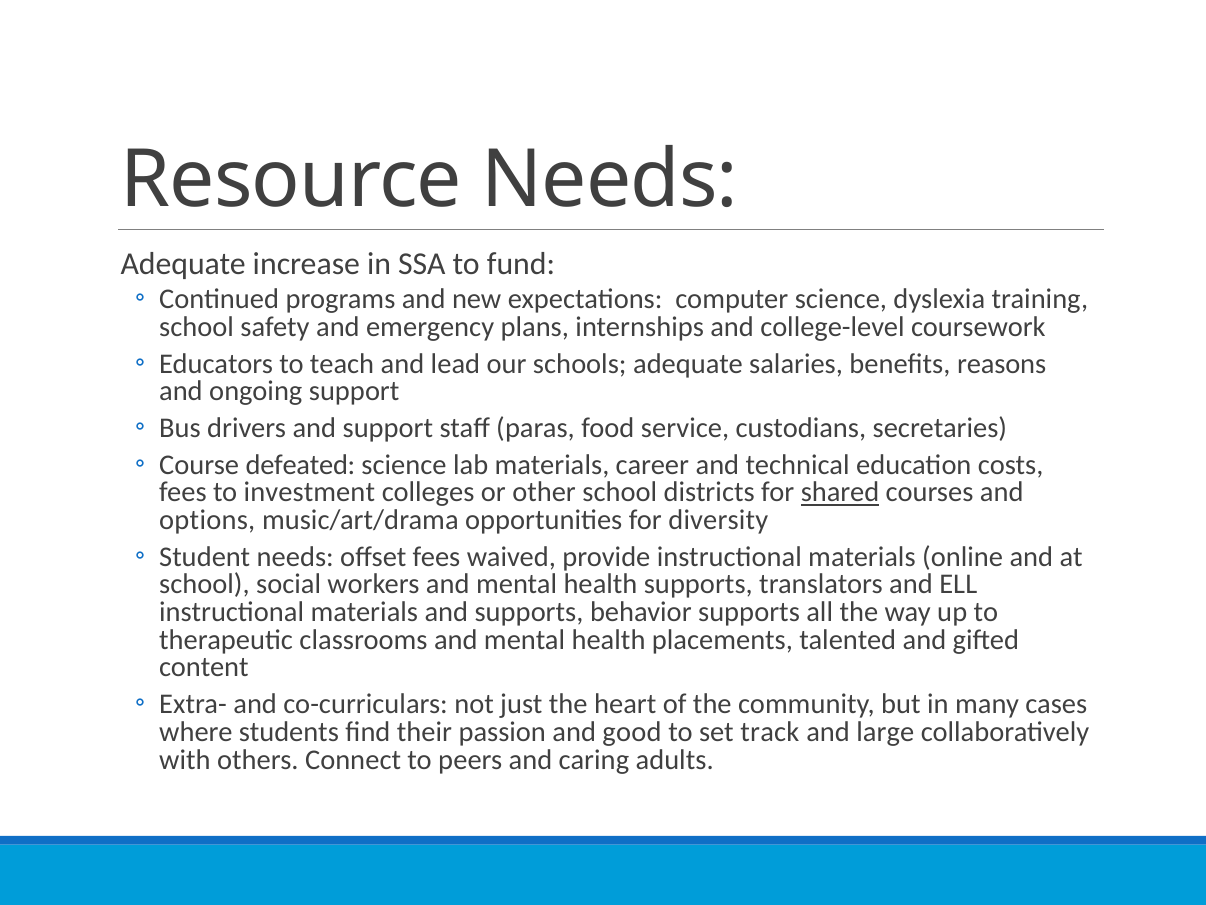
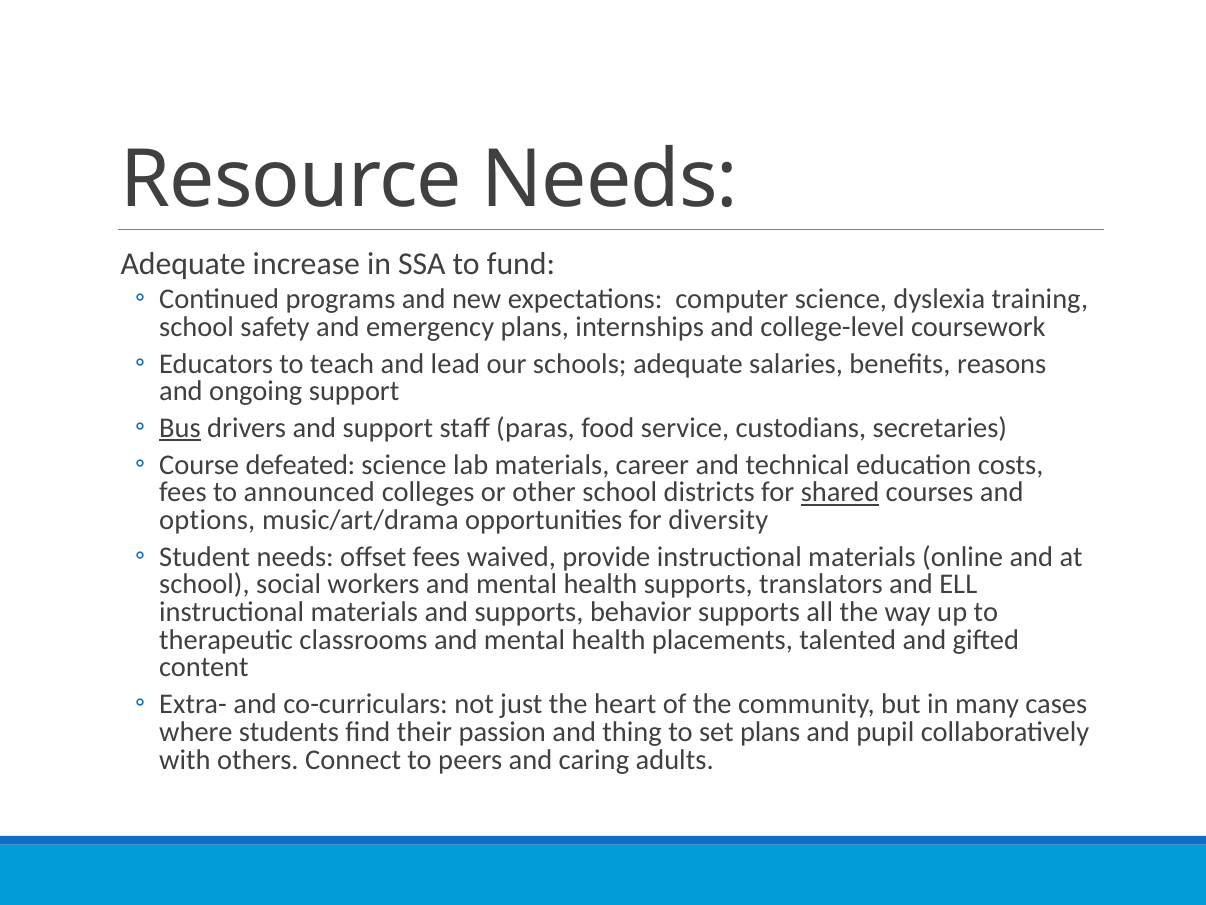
Bus underline: none -> present
investment: investment -> announced
good: good -> thing
set track: track -> plans
large: large -> pupil
